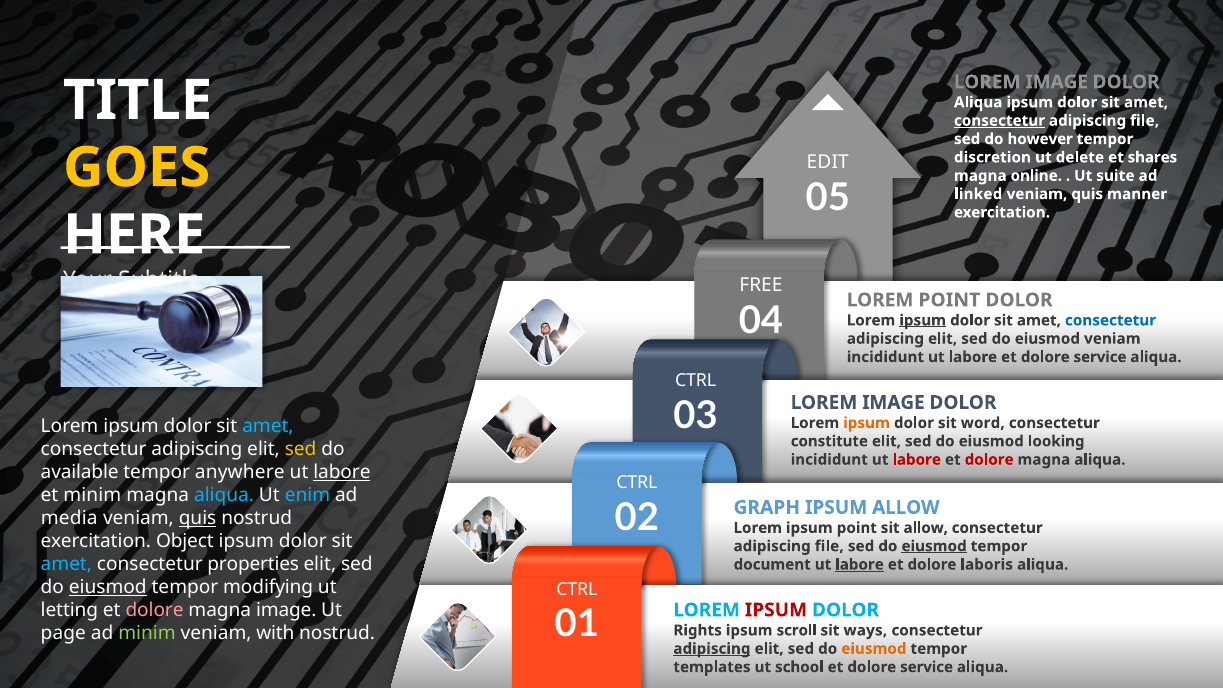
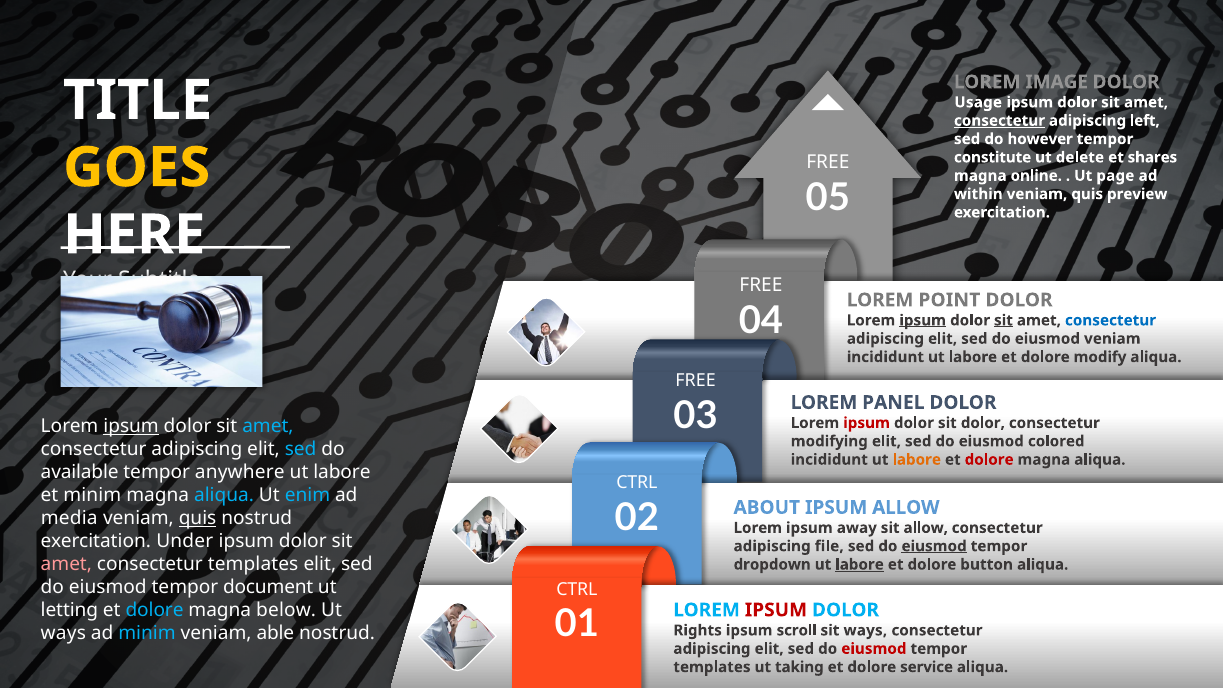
Aliqua at (978, 102): Aliqua -> Usage
file at (1145, 121): file -> left
discretion: discretion -> constitute
EDIT at (828, 162): EDIT -> FREE
suite: suite -> page
linked: linked -> within
manner: manner -> preview
sit at (1003, 320) underline: none -> present
labore et dolore service: service -> modify
CTRL at (696, 381): CTRL -> FREE
03 LOREM IMAGE: IMAGE -> PANEL
ipsum at (867, 423) colour: orange -> red
sit word: word -> dolor
ipsum at (131, 427) underline: none -> present
constitute: constitute -> modifying
looking: looking -> colored
sed at (301, 449) colour: yellow -> light blue
labore at (917, 460) colour: red -> orange
labore at (342, 472) underline: present -> none
GRAPH: GRAPH -> ABOUT
ipsum point: point -> away
Object: Object -> Under
amet at (66, 564) colour: light blue -> pink
consectetur properties: properties -> templates
document: document -> dropdown
laboris: laboris -> button
eiusmod at (108, 587) underline: present -> none
modifying: modifying -> document
dolore at (155, 610) colour: pink -> light blue
magna image: image -> below
page at (63, 633): page -> ways
minim at (147, 633) colour: light green -> light blue
with: with -> able
adipiscing at (712, 649) underline: present -> none
eiusmod at (874, 649) colour: orange -> red
school: school -> taking
